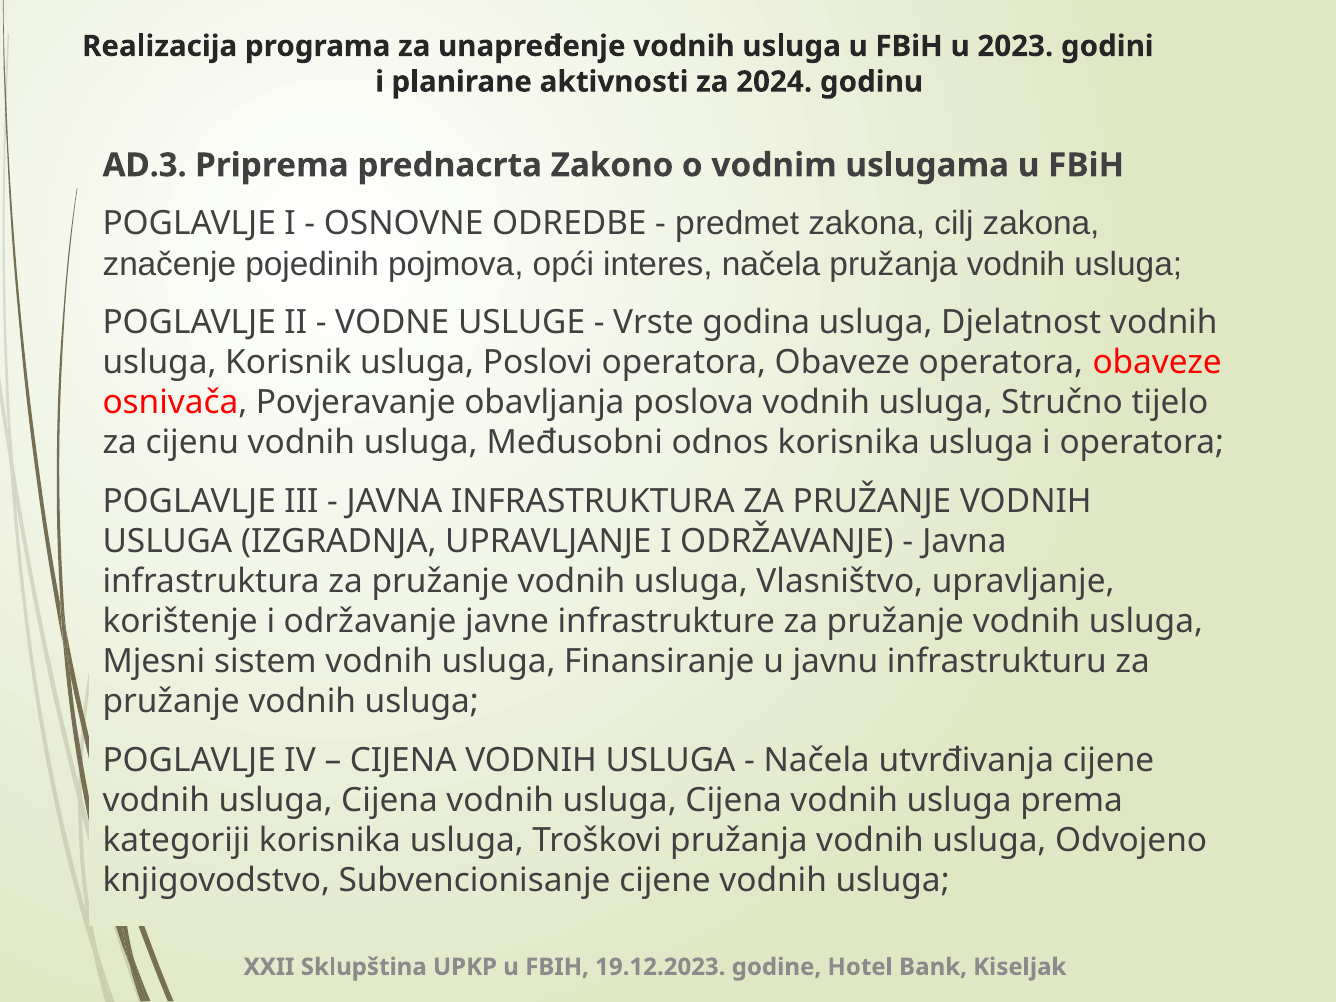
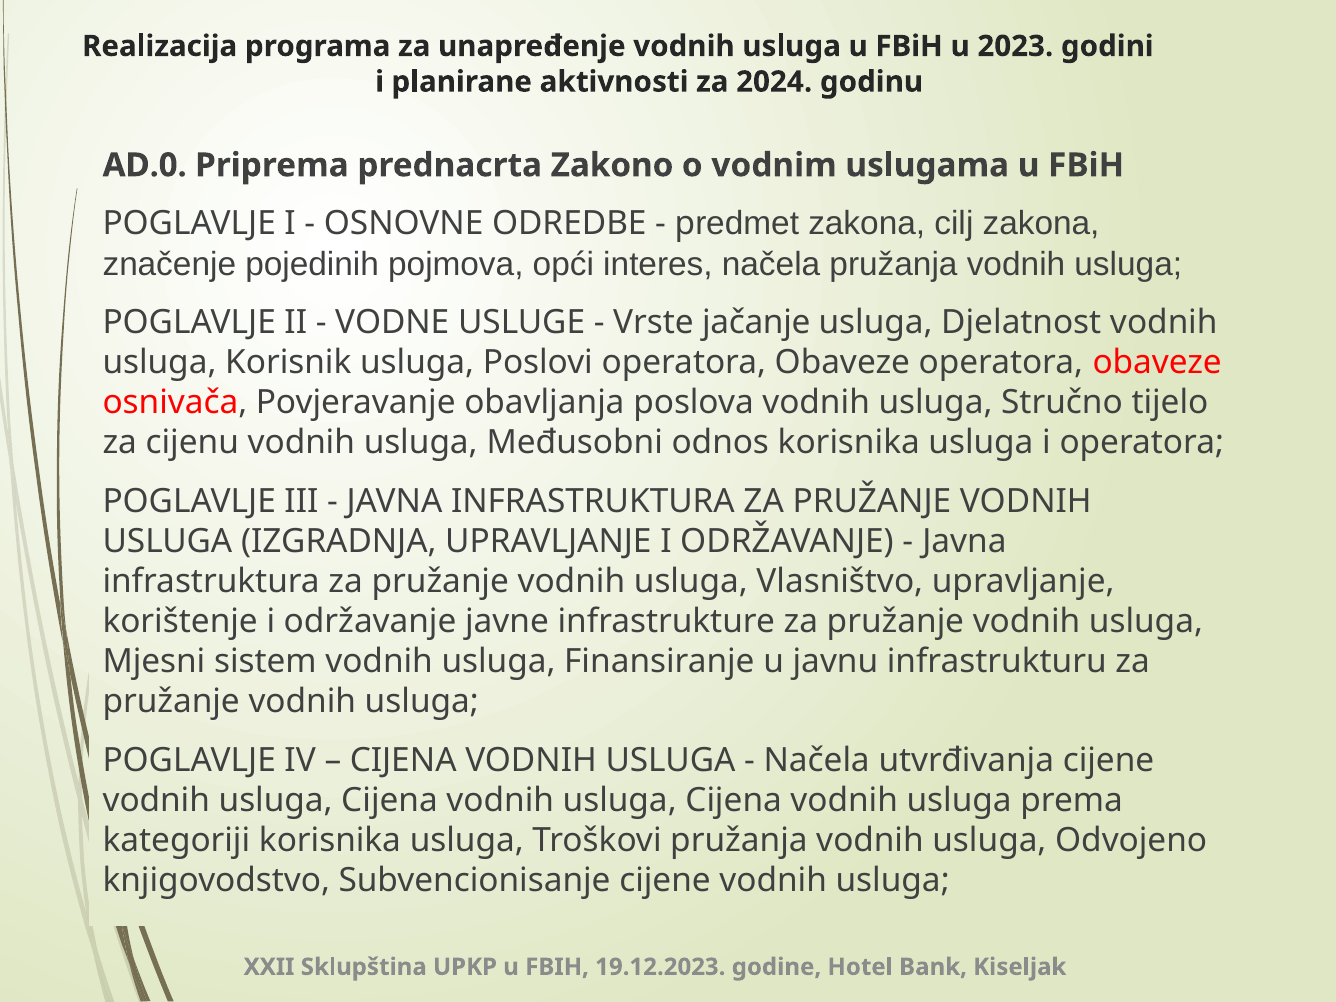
AD.3: AD.3 -> AD.0
godina: godina -> jačanje
